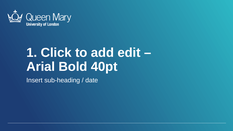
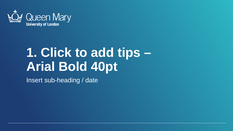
edit: edit -> tips
